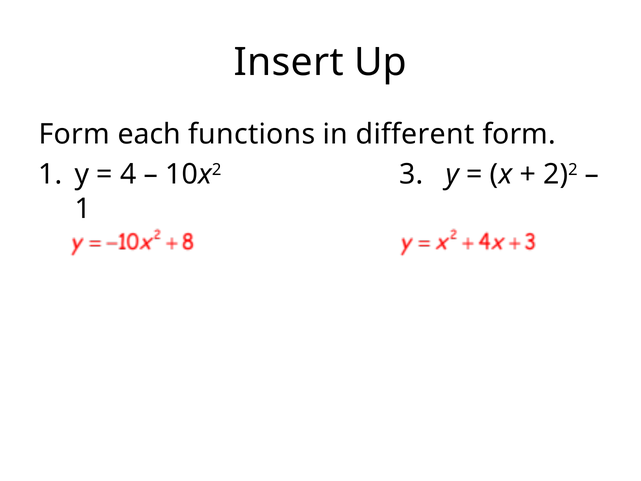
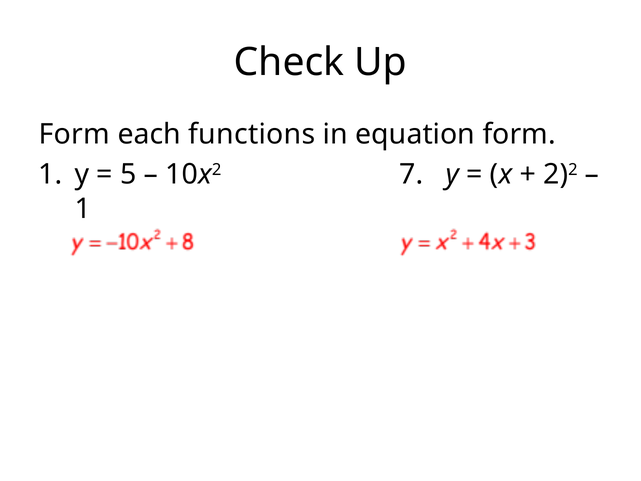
Insert: Insert -> Check
different: different -> equation
4: 4 -> 5
3: 3 -> 7
